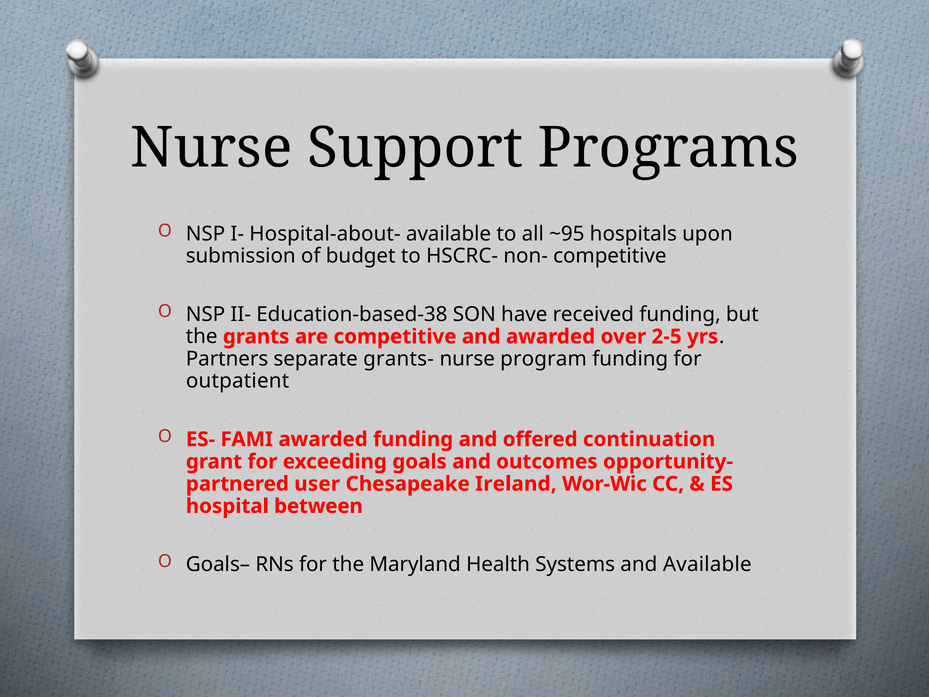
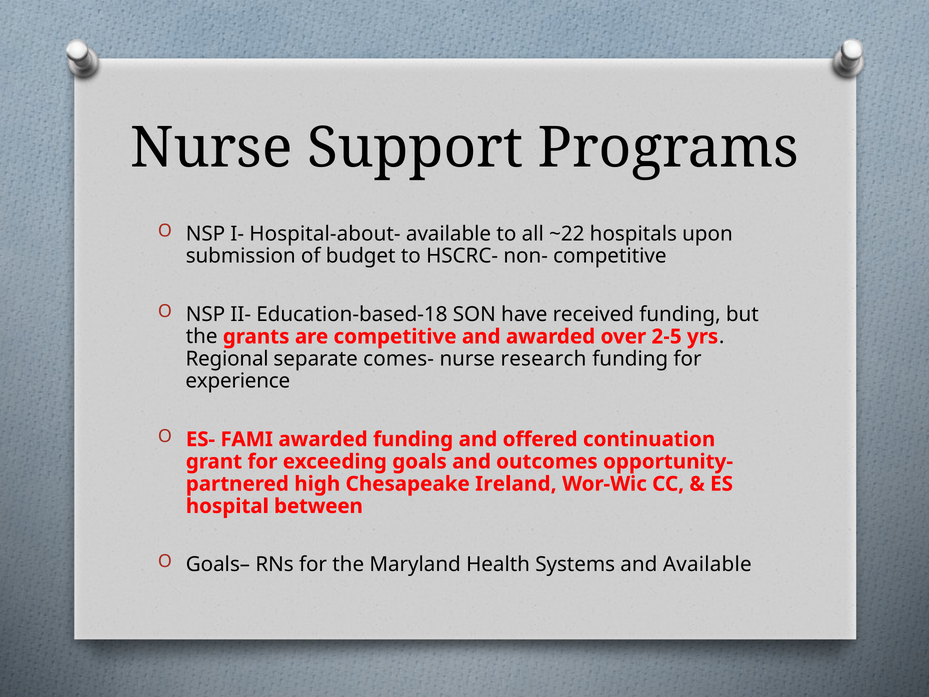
~95: ~95 -> ~22
Education-based-38: Education-based-38 -> Education-based-18
Partners: Partners -> Regional
grants-: grants- -> comes-
program: program -> research
outpatient: outpatient -> experience
user: user -> high
